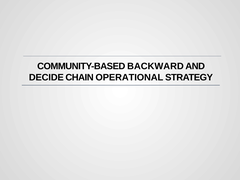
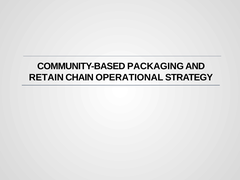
BACKWARD: BACKWARD -> PACKAGING
DECIDE: DECIDE -> RETAIN
